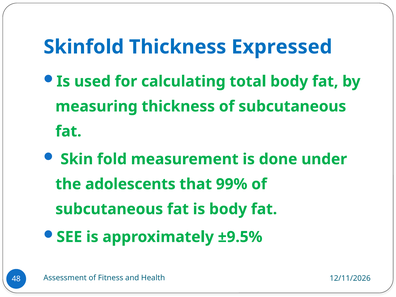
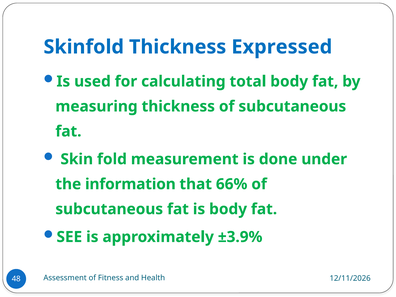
adolescents: adolescents -> information
99%: 99% -> 66%
±9.5%: ±9.5% -> ±3.9%
